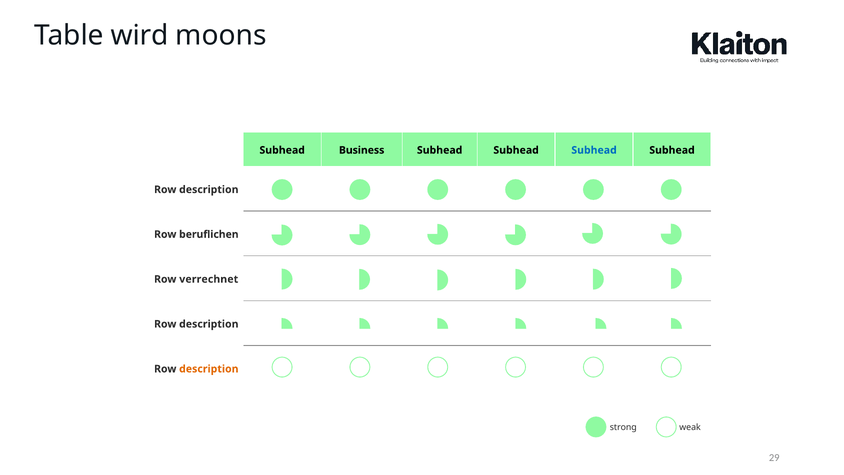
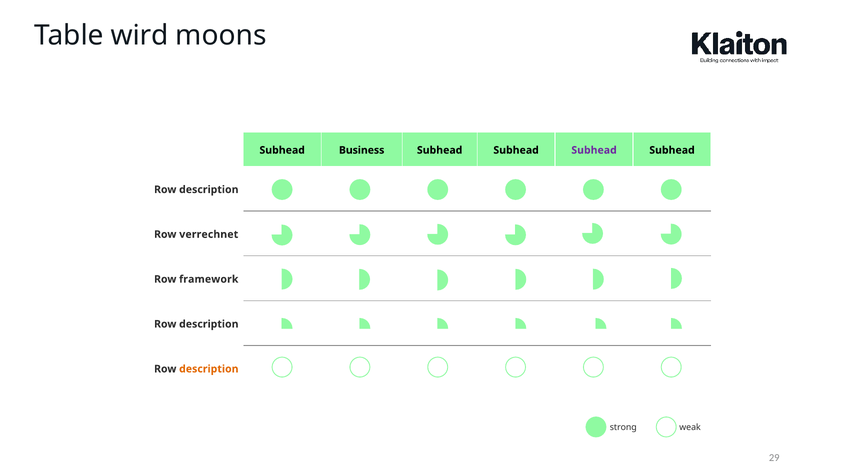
Subhead at (594, 150) colour: blue -> purple
beruflichen: beruflichen -> verrechnet
verrechnet: verrechnet -> framework
